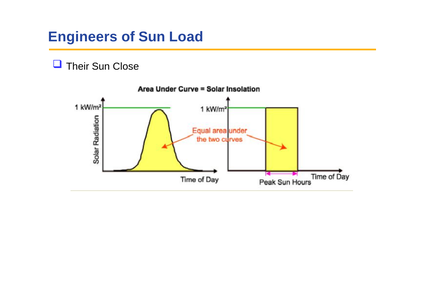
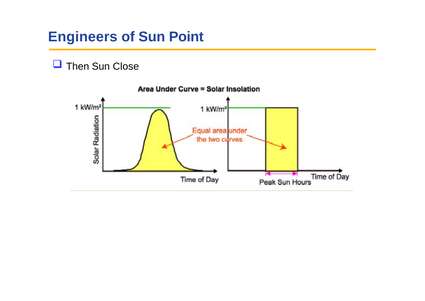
Load: Load -> Point
Their: Their -> Then
